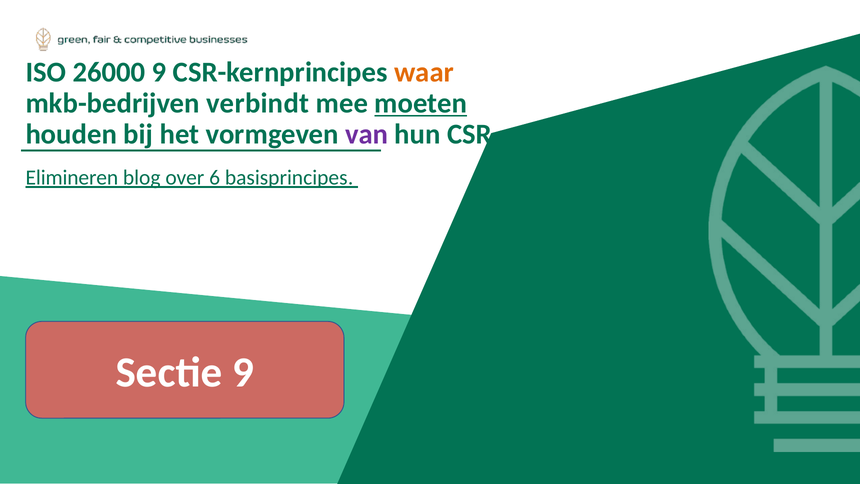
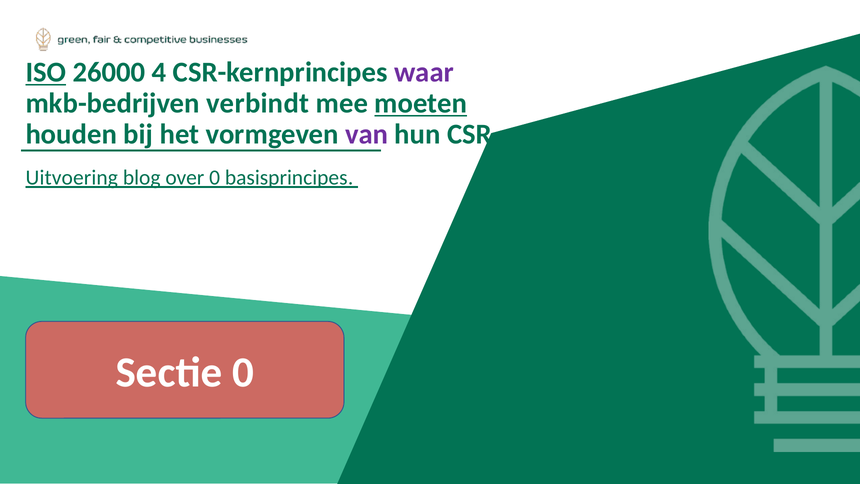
ISO underline: none -> present
26000 9: 9 -> 4
waar colour: orange -> purple
Elimineren: Elimineren -> Uitvoering
over 6: 6 -> 0
Sectie 9: 9 -> 0
